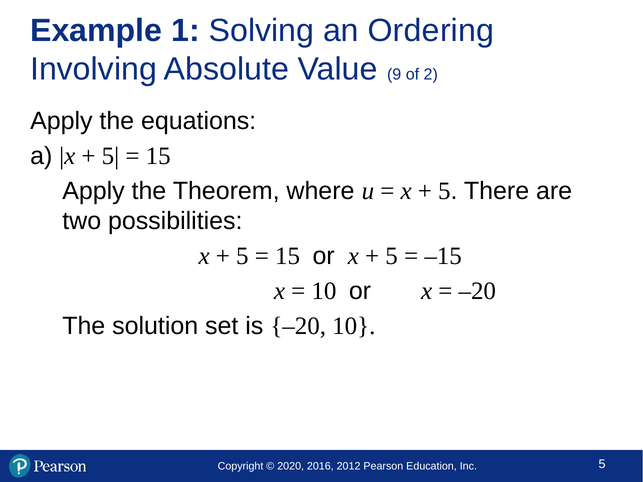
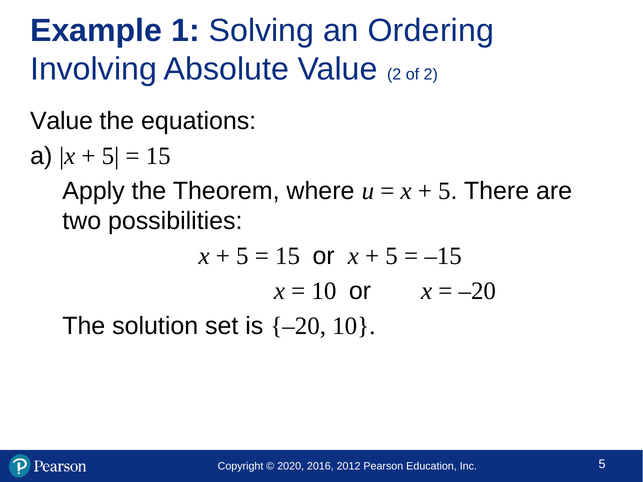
Value 9: 9 -> 2
Apply at (61, 121): Apply -> Value
